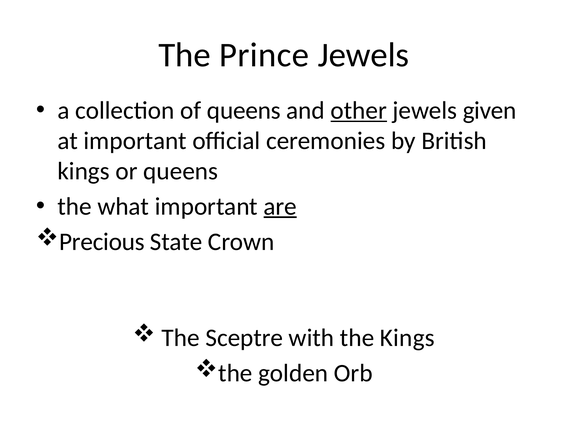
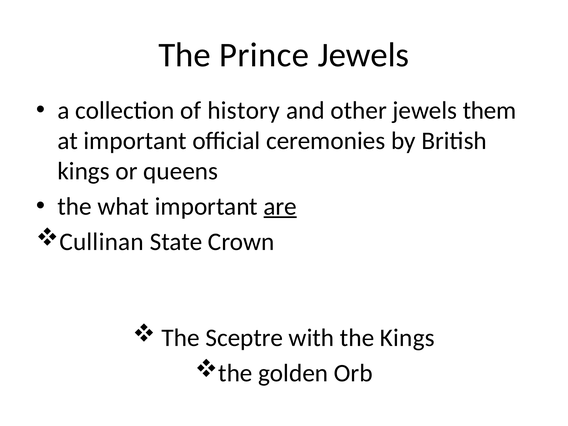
of queens: queens -> history
other underline: present -> none
given: given -> them
Precious: Precious -> Cullinan
